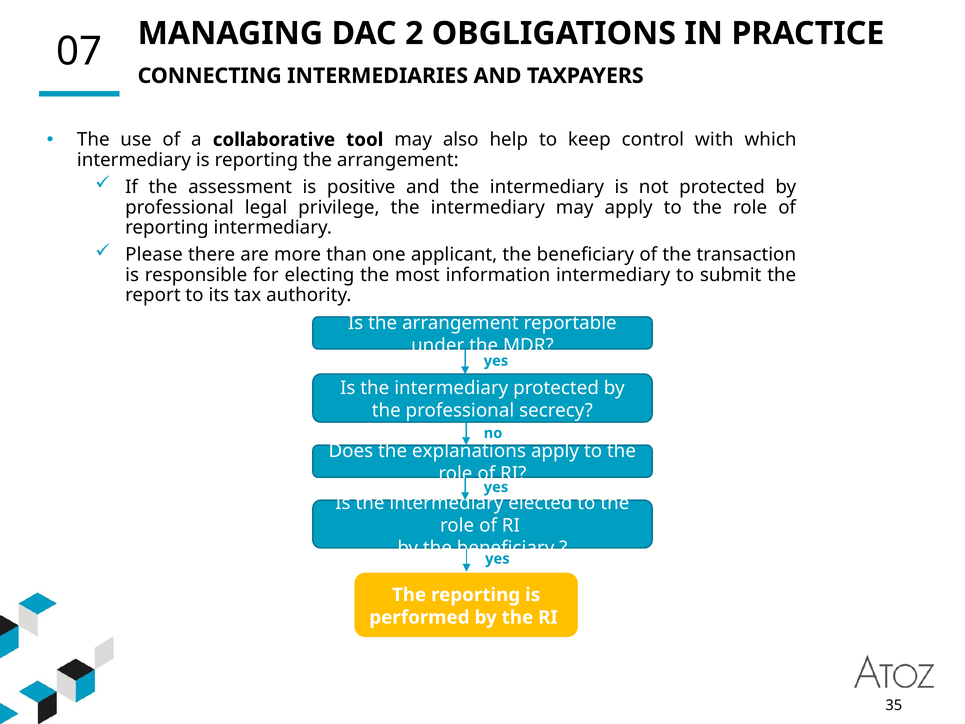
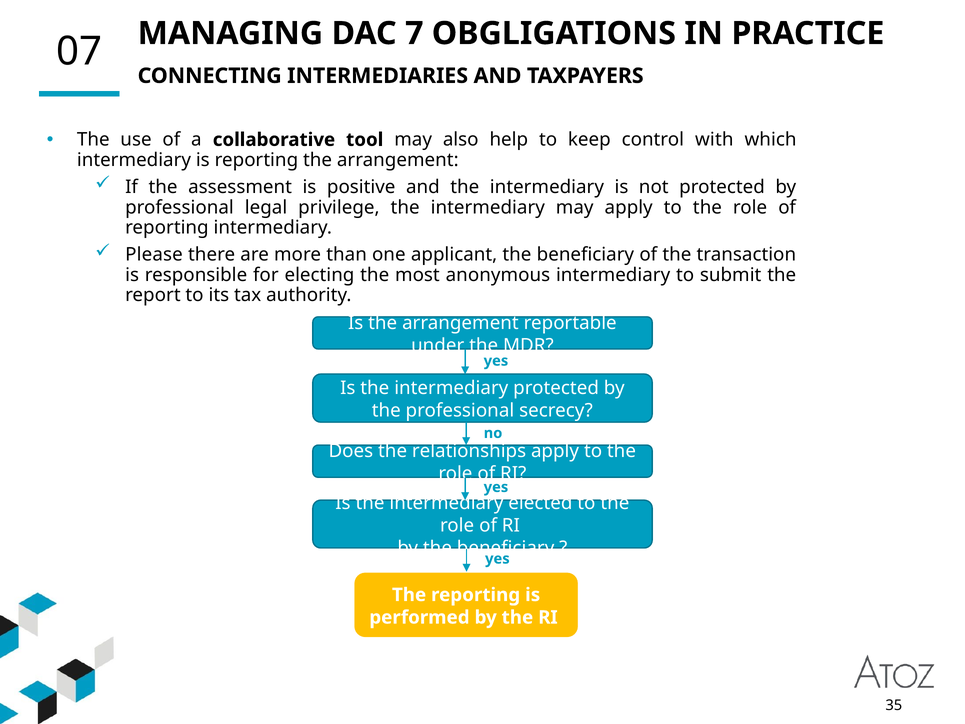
2: 2 -> 7
information: information -> anonymous
explanations: explanations -> relationships
